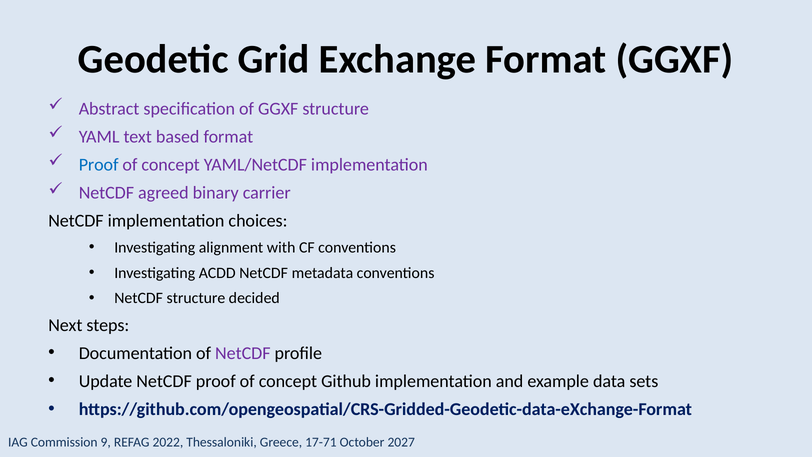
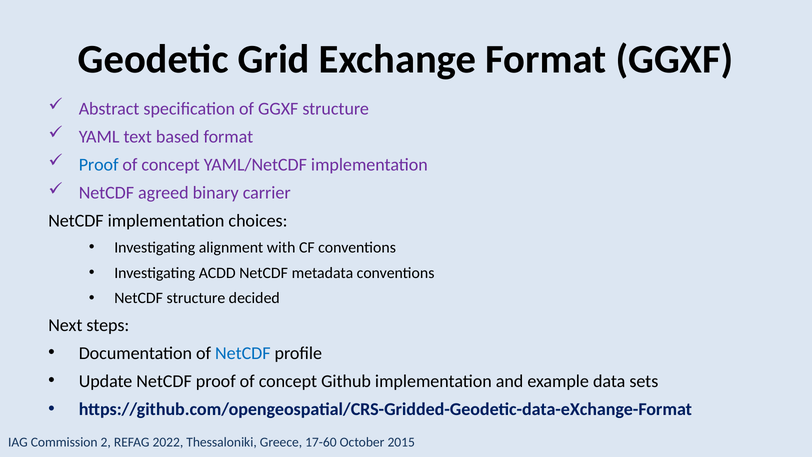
NetCDF at (243, 353) colour: purple -> blue
9: 9 -> 2
17-71: 17-71 -> 17-60
2027: 2027 -> 2015
